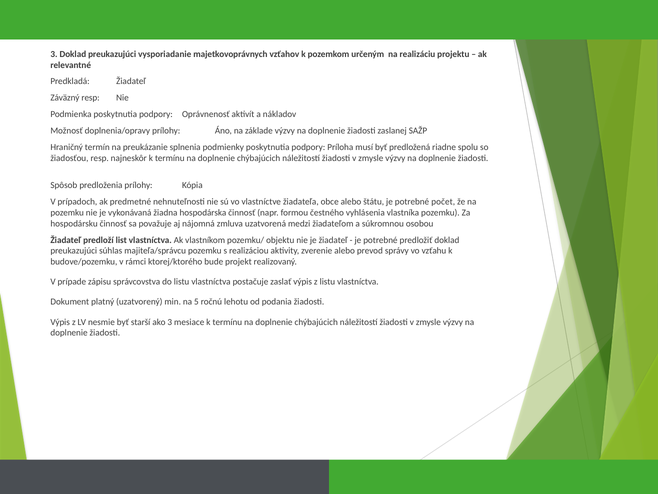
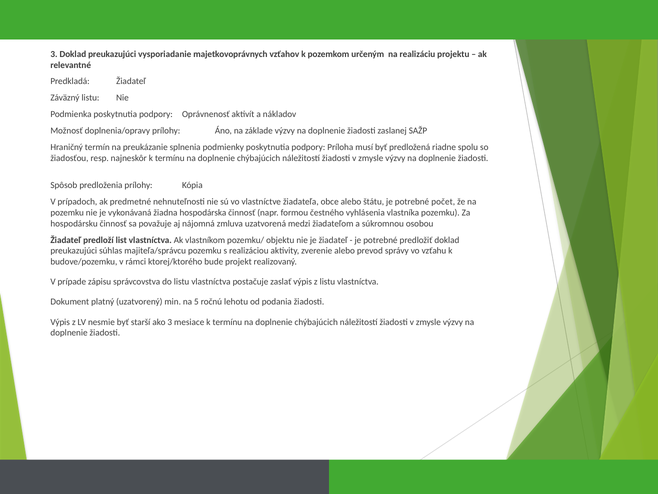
Záväzný resp: resp -> listu
